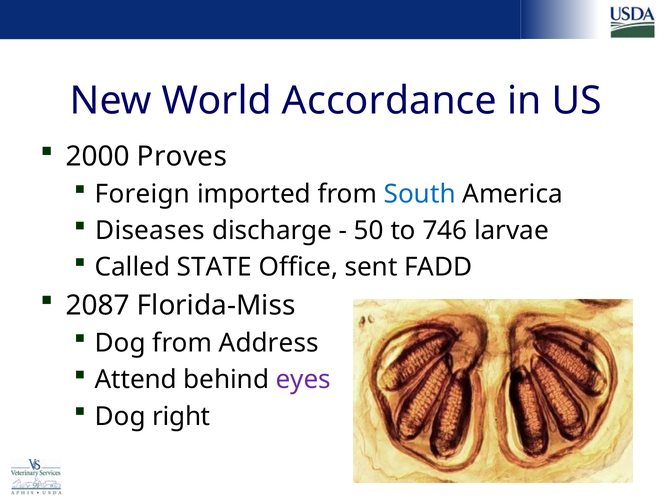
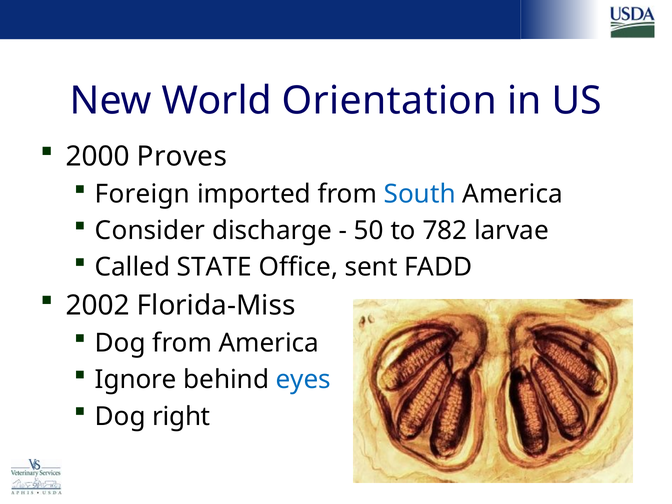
Accordance: Accordance -> Orientation
Diseases: Diseases -> Consider
746: 746 -> 782
2087: 2087 -> 2002
from Address: Address -> America
Attend: Attend -> Ignore
eyes colour: purple -> blue
